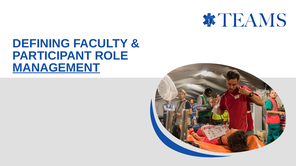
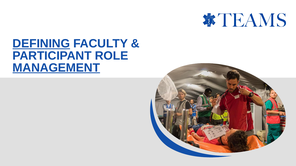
DEFINING underline: none -> present
